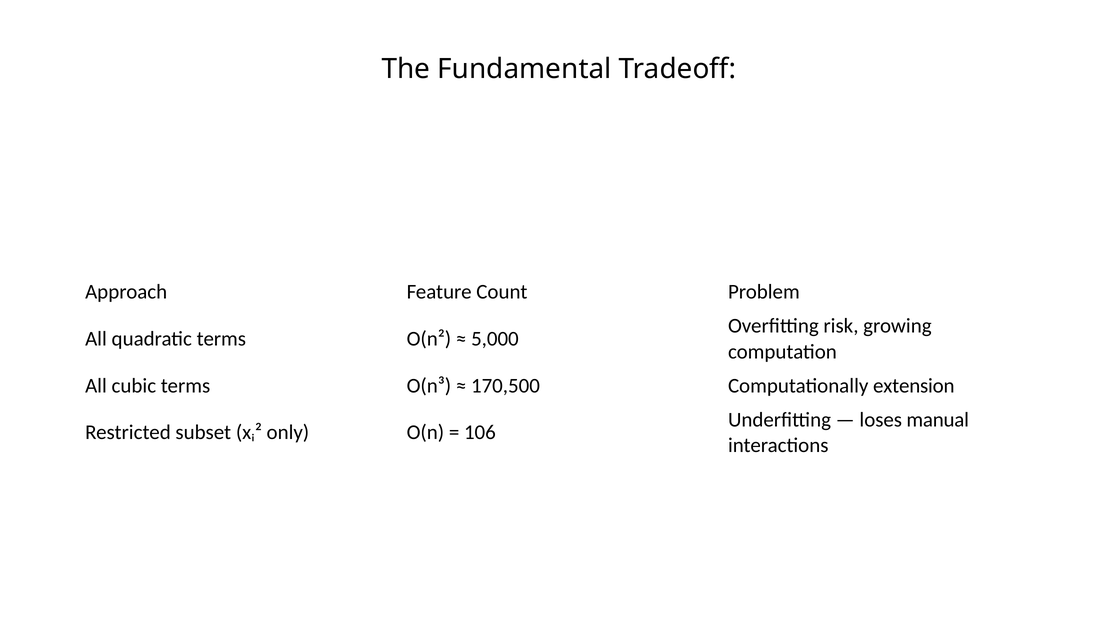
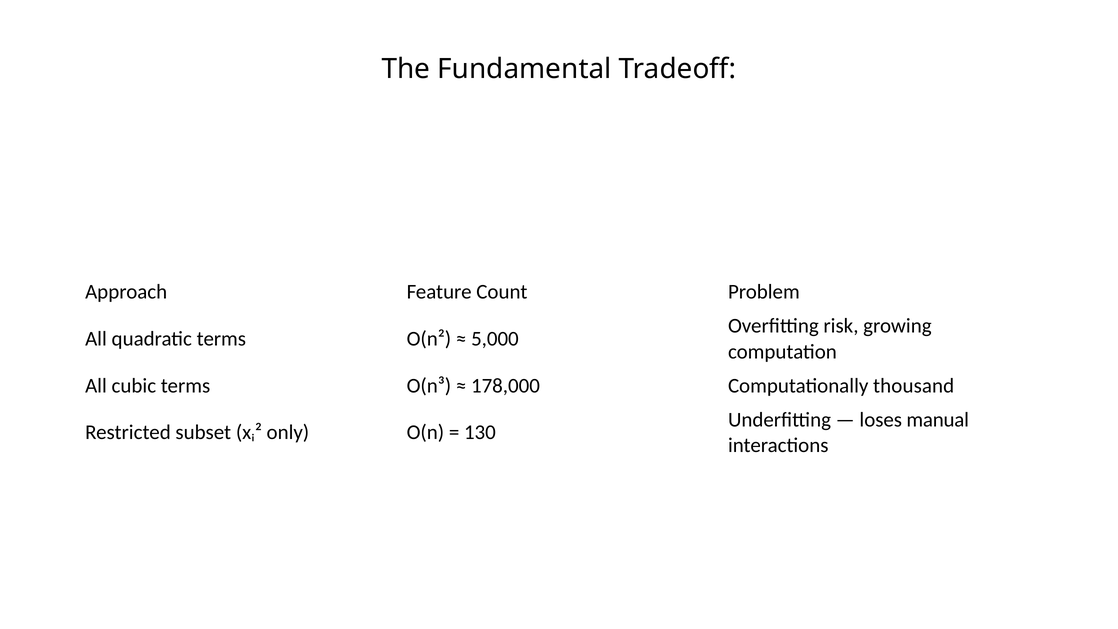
170,500: 170,500 -> 178,000
extension: extension -> thousand
106: 106 -> 130
